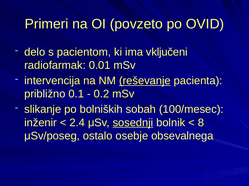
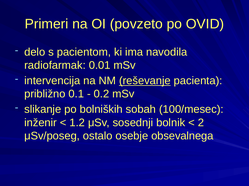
vključeni: vključeni -> navodila
2.4: 2.4 -> 1.2
sosednji underline: present -> none
8: 8 -> 2
